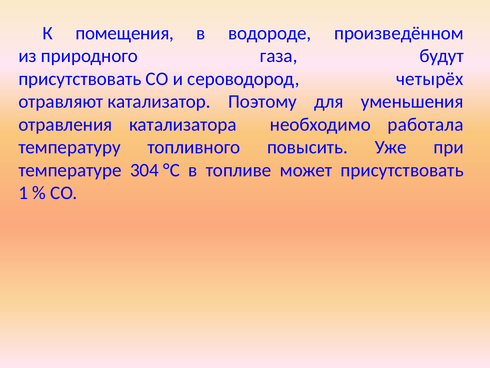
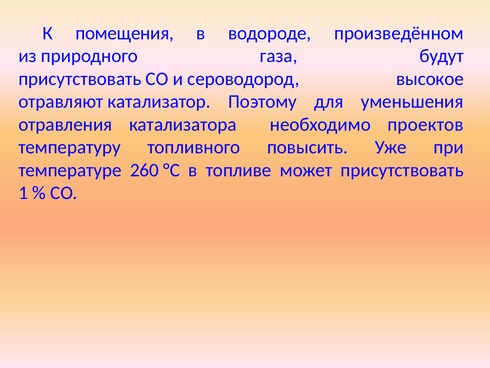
четырёх: четырёх -> высокое
работала: работала -> проектов
304: 304 -> 260
